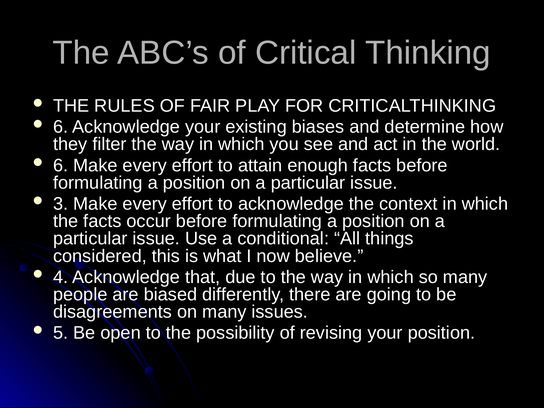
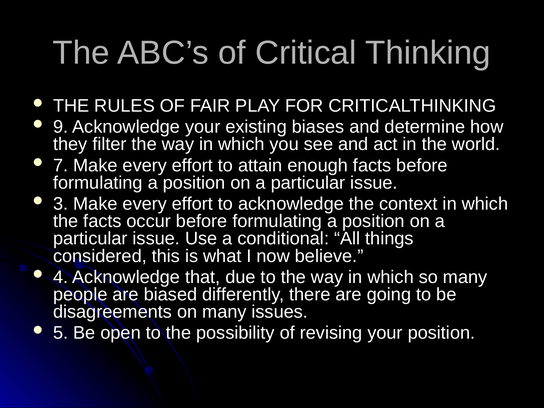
6 at (61, 127): 6 -> 9
6 at (61, 165): 6 -> 7
